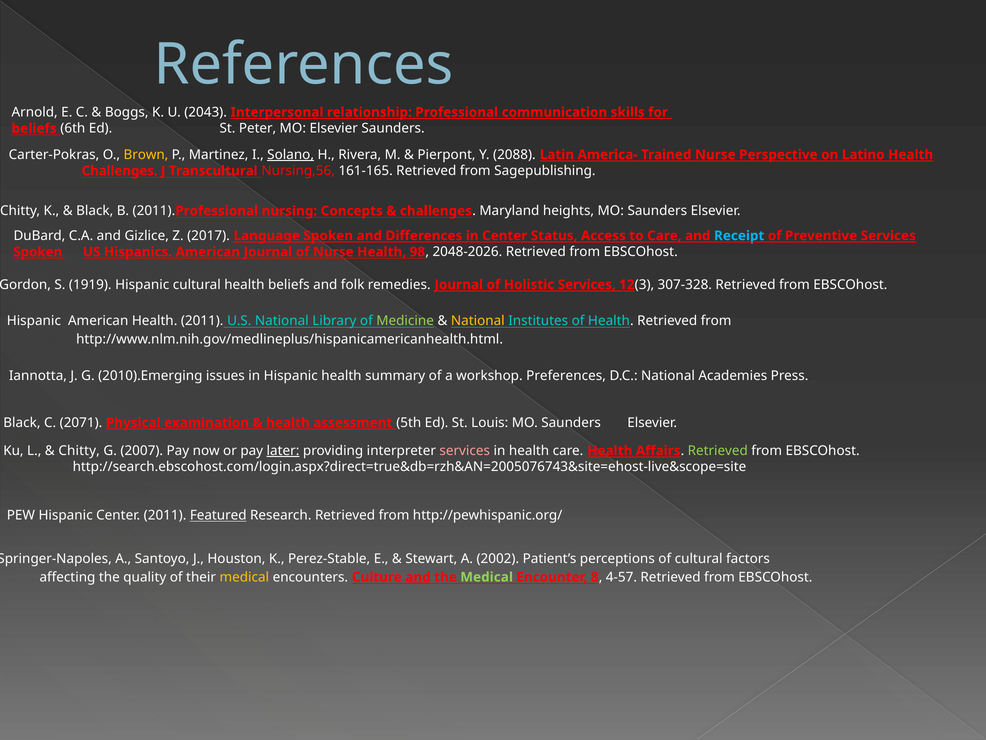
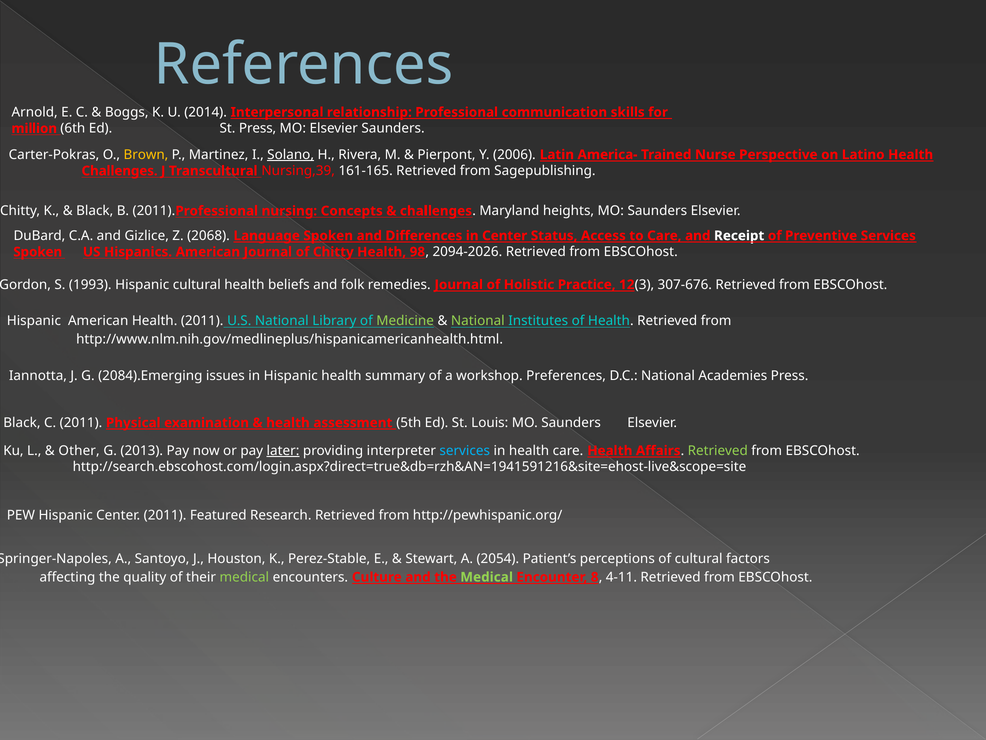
2043: 2043 -> 2014
beliefs at (34, 128): beliefs -> million
St Peter: Peter -> Press
2088: 2088 -> 2006
Nursing,56: Nursing,56 -> Nursing,39
2017: 2017 -> 2068
Receipt colour: light blue -> white
of Nurse: Nurse -> Chitty
2048-2026: 2048-2026 -> 2094-2026
1919: 1919 -> 1993
Holistic Services: Services -> Practice
307-328: 307-328 -> 307-676
National at (478, 321) colour: yellow -> light green
2010).Emerging: 2010).Emerging -> 2084).Emerging
C 2071: 2071 -> 2011
Chitty at (79, 450): Chitty -> Other
2007: 2007 -> 2013
services at (465, 450) colour: pink -> light blue
http://search.ebscohost.com/login.aspx?direct=true&db=rzh&AN=2005076743&site=ehost-live&scope=site: http://search.ebscohost.com/login.aspx?direct=true&db=rzh&AN=2005076743&site=ehost-live&scope=site -> http://search.ebscohost.com/login.aspx?direct=true&db=rzh&AN=1941591216&site=ehost-live&scope=site
Featured underline: present -> none
2002: 2002 -> 2054
medical at (244, 577) colour: yellow -> light green
and at (418, 577) underline: present -> none
4-57: 4-57 -> 4-11
